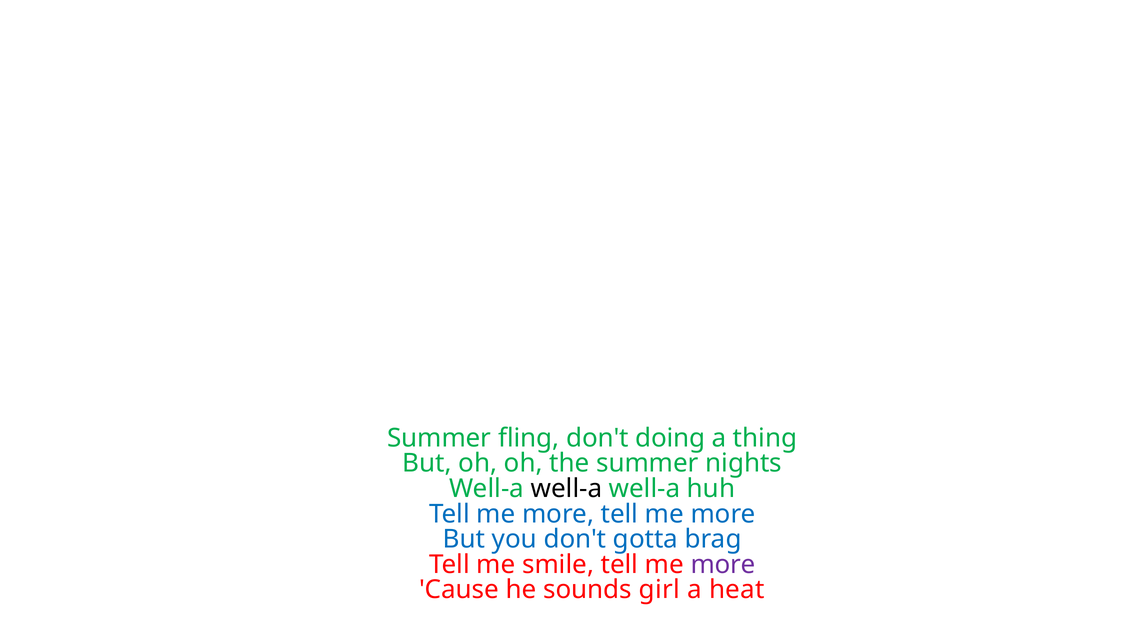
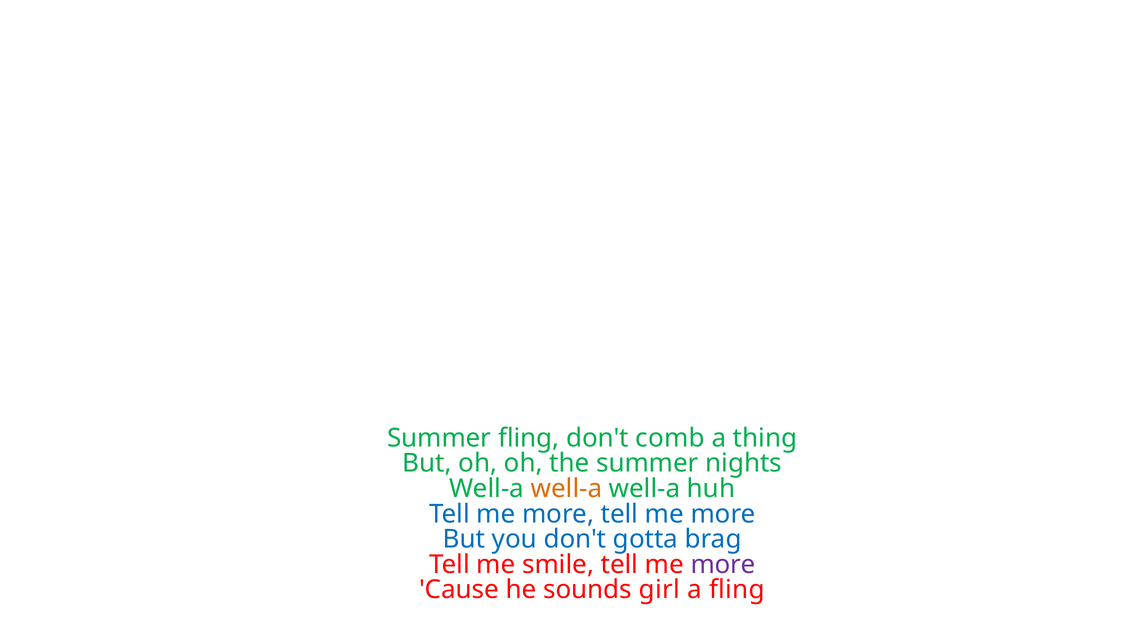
doing: doing -> comb
well-a at (566, 489) colour: black -> orange
a heat: heat -> fling
